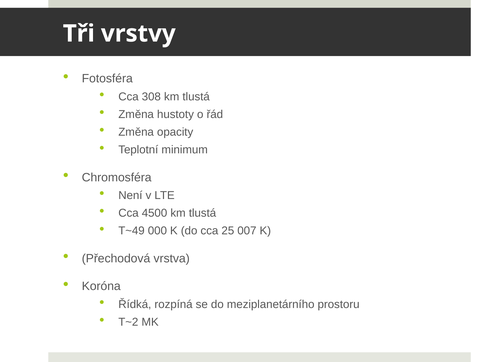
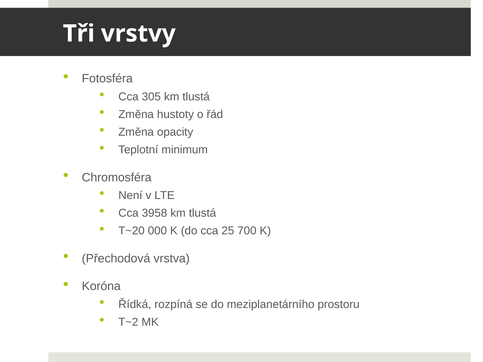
308: 308 -> 305
4500: 4500 -> 3958
T~49: T~49 -> T~20
007: 007 -> 700
